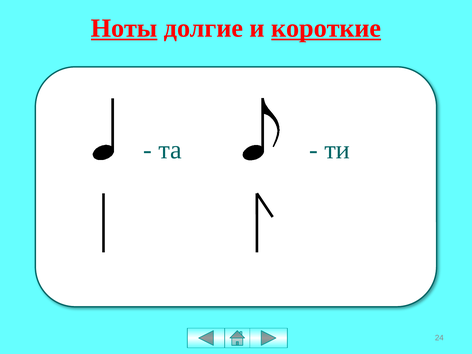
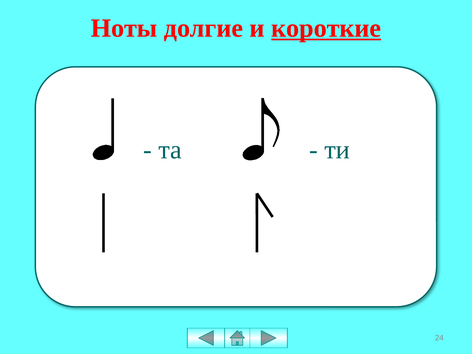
Ноты underline: present -> none
